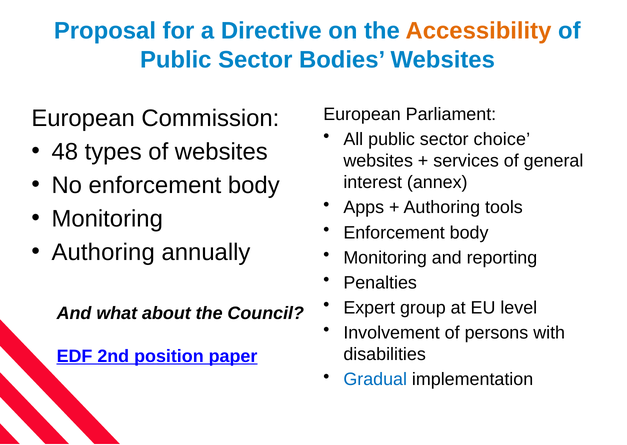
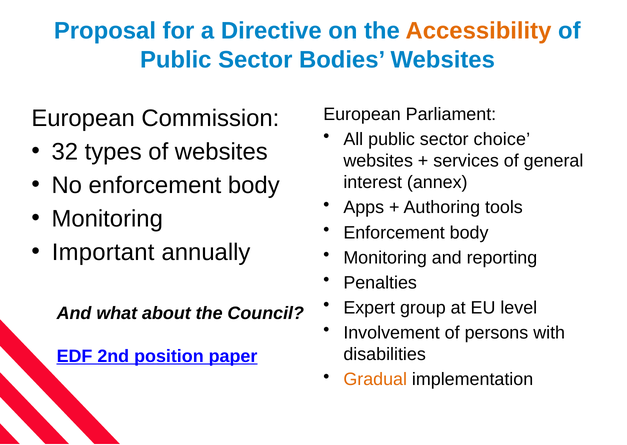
48: 48 -> 32
Authoring at (103, 252): Authoring -> Important
Gradual colour: blue -> orange
